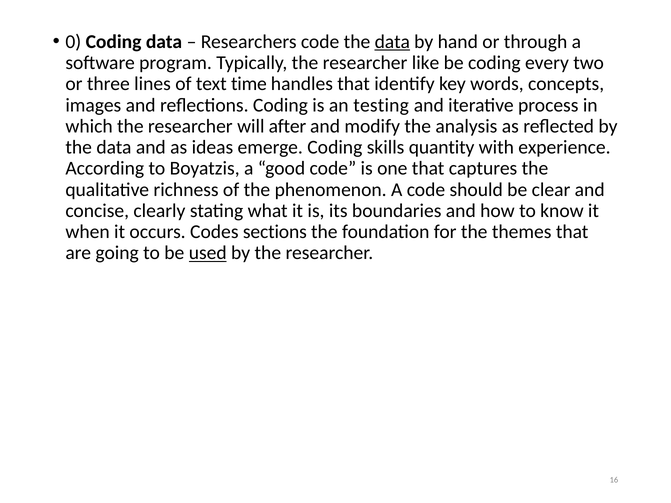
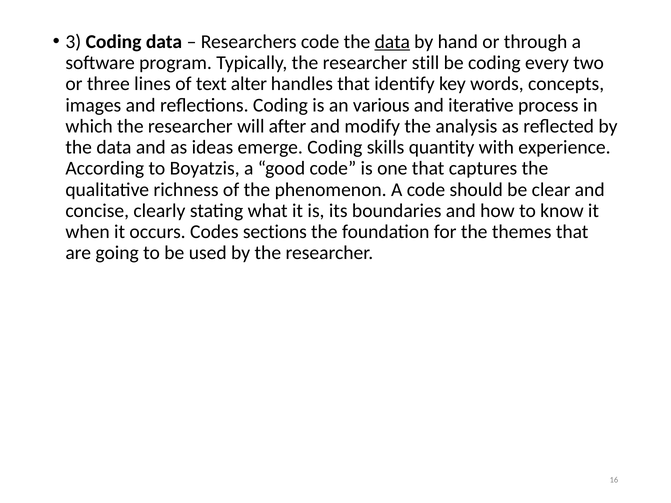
0: 0 -> 3
like: like -> still
time: time -> alter
testing: testing -> various
used underline: present -> none
